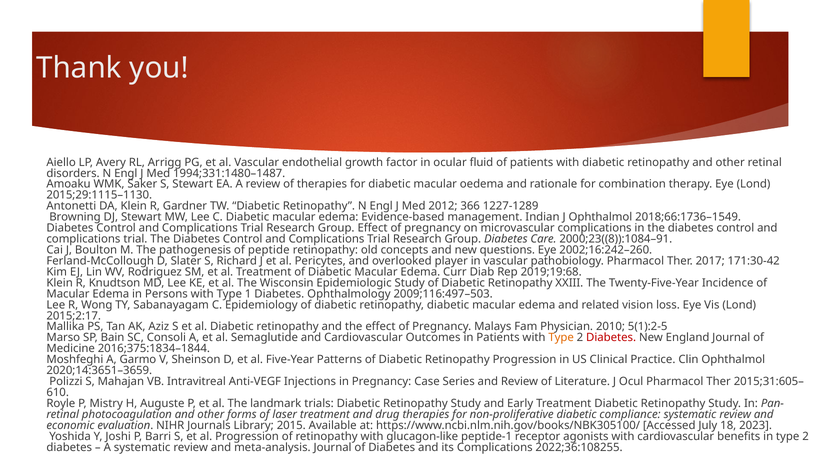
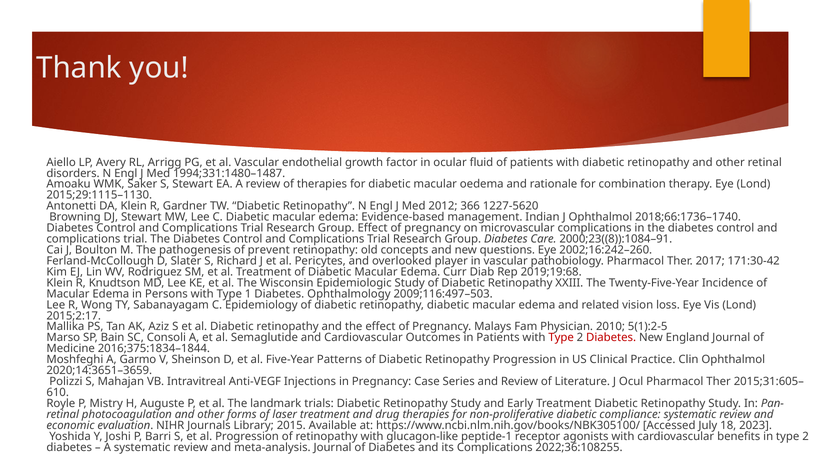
1227-1289: 1227-1289 -> 1227-5620
2018;66:1736–1549: 2018;66:1736–1549 -> 2018;66:1736–1740
peptide: peptide -> prevent
Type at (561, 338) colour: orange -> red
